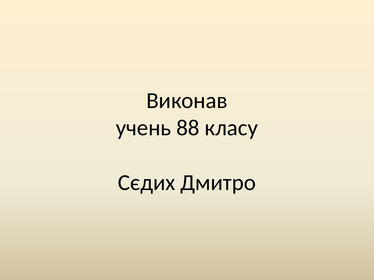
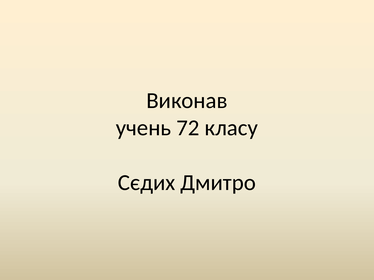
88: 88 -> 72
